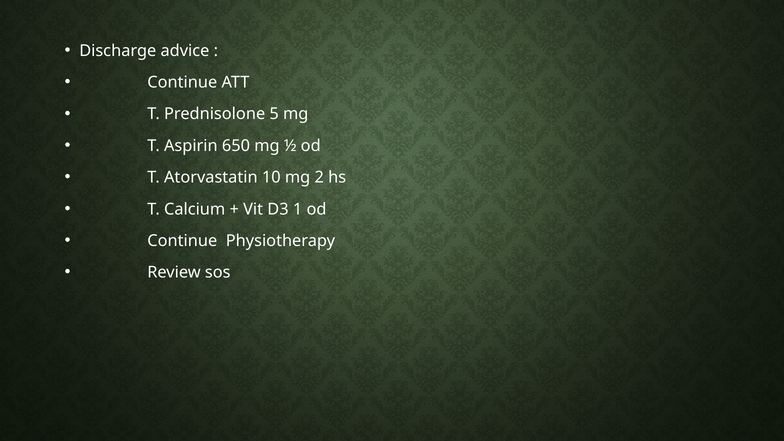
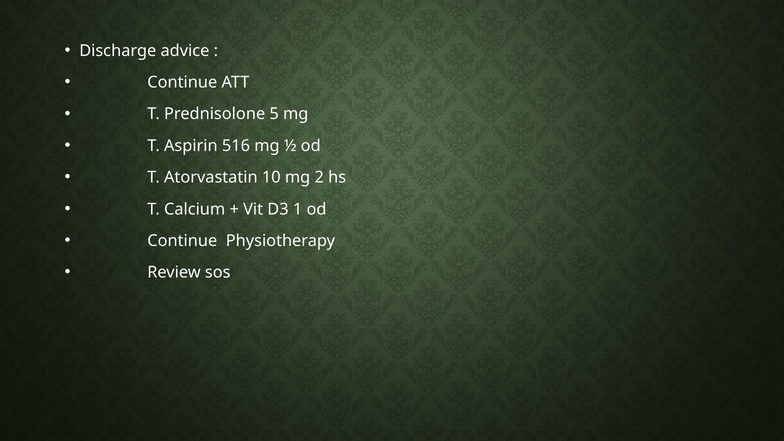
650: 650 -> 516
